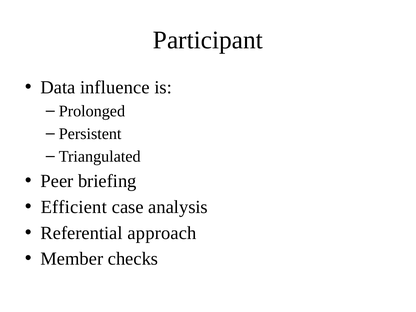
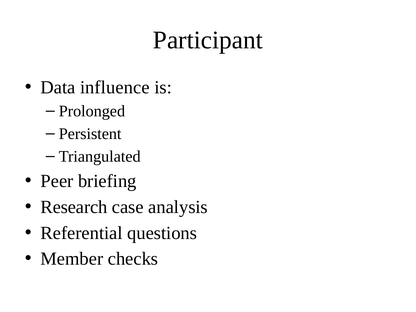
Efficient: Efficient -> Research
approach: approach -> questions
